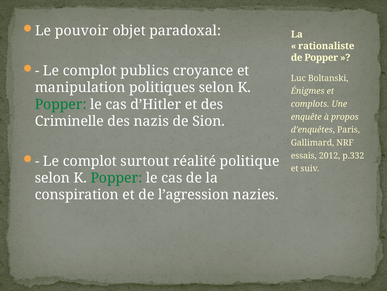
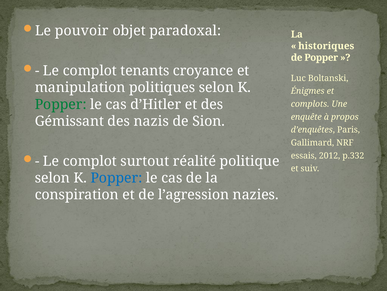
rationaliste: rationaliste -> historiques
publics: publics -> tenants
Criminelle: Criminelle -> Gémissant
Popper at (116, 178) colour: green -> blue
